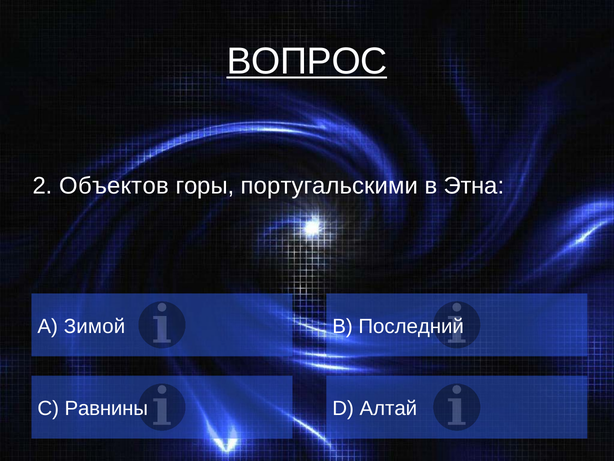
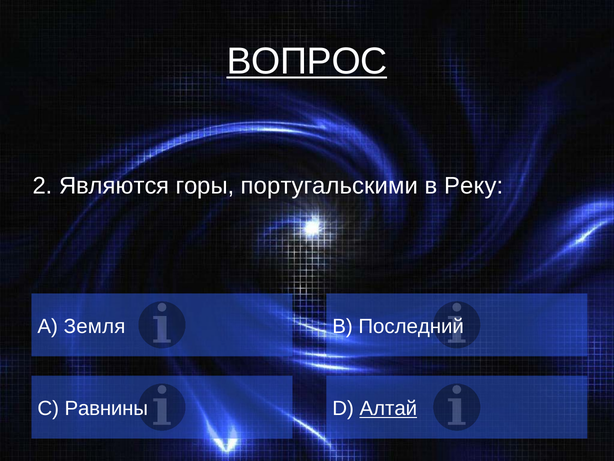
Объектов: Объектов -> Являются
Этна: Этна -> Реку
Зимой: Зимой -> Земля
Алтай underline: none -> present
